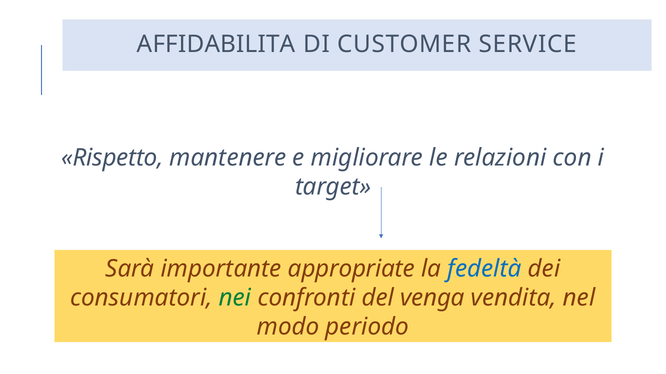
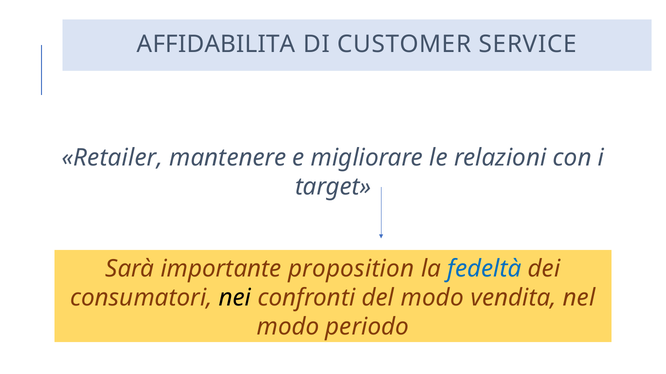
Rispetto: Rispetto -> Retailer
appropriate: appropriate -> proposition
nei colour: green -> black
del venga: venga -> modo
